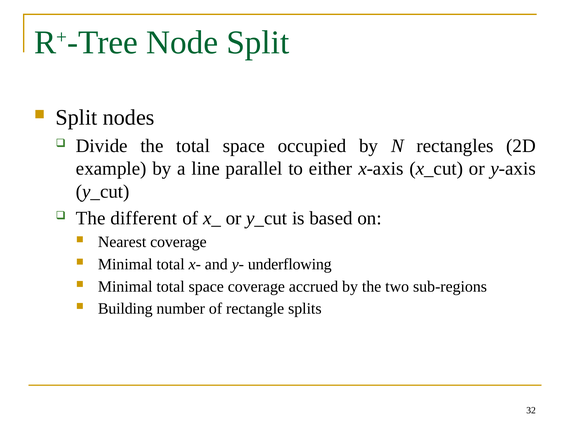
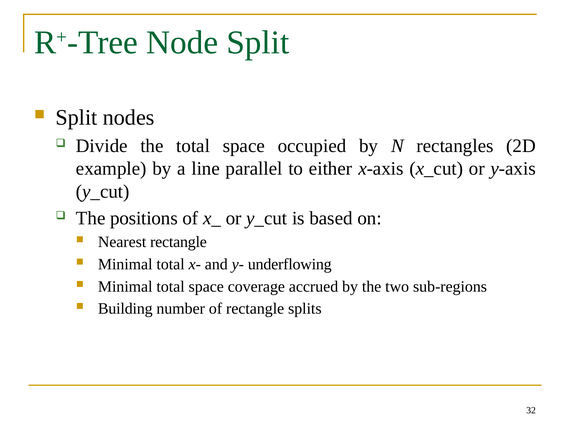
different: different -> positions
Nearest coverage: coverage -> rectangle
